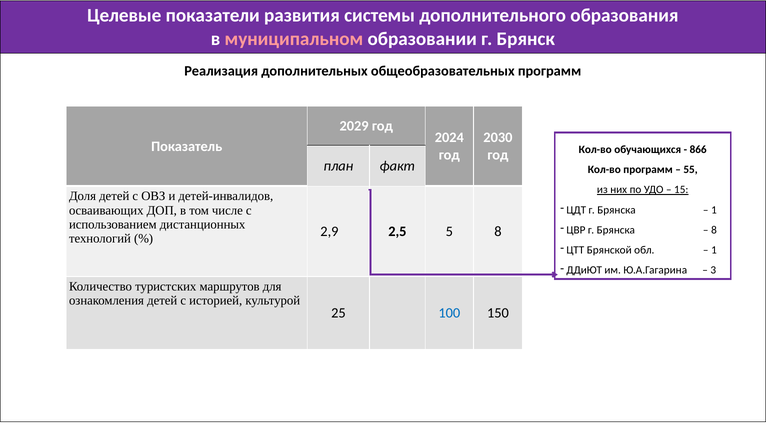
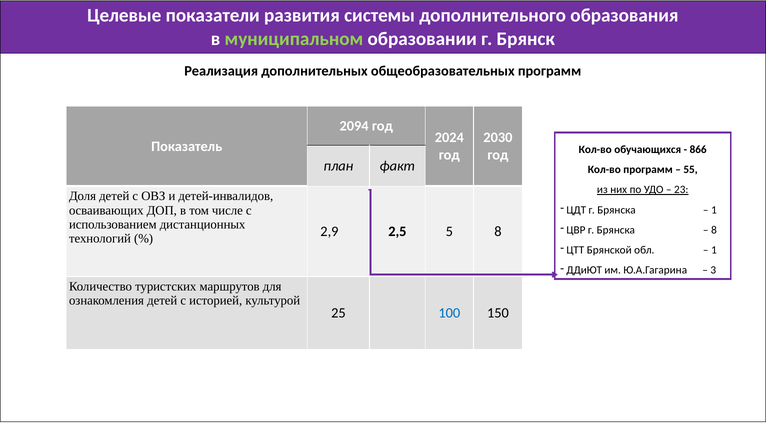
муниципальном colour: pink -> light green
2029: 2029 -> 2094
15: 15 -> 23
